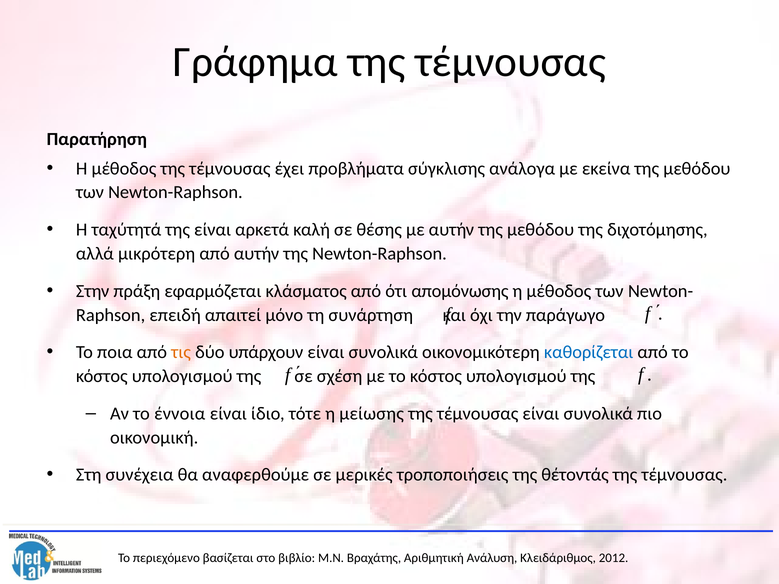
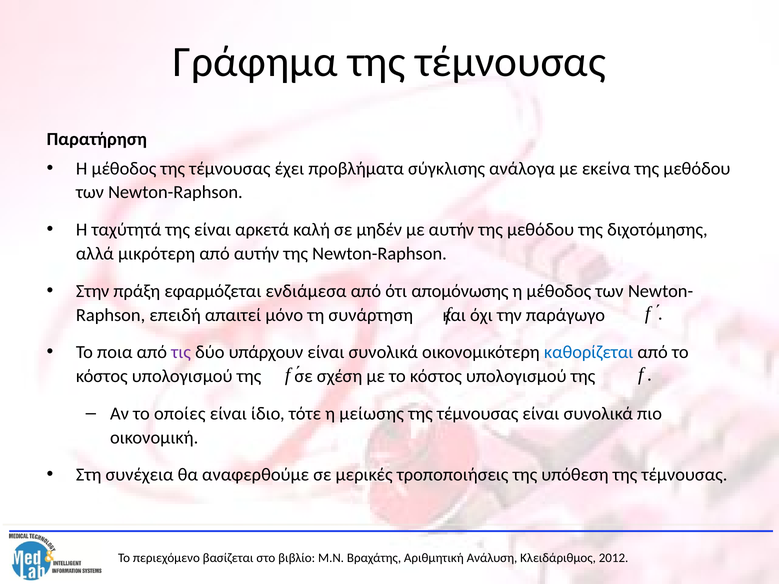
θέσης: θέσης -> μηδέν
κλάσματος: κλάσματος -> ενδιάμεσα
τις colour: orange -> purple
έννοια: έννοια -> οποίες
θέτοντάς: θέτοντάς -> υπόθεση
